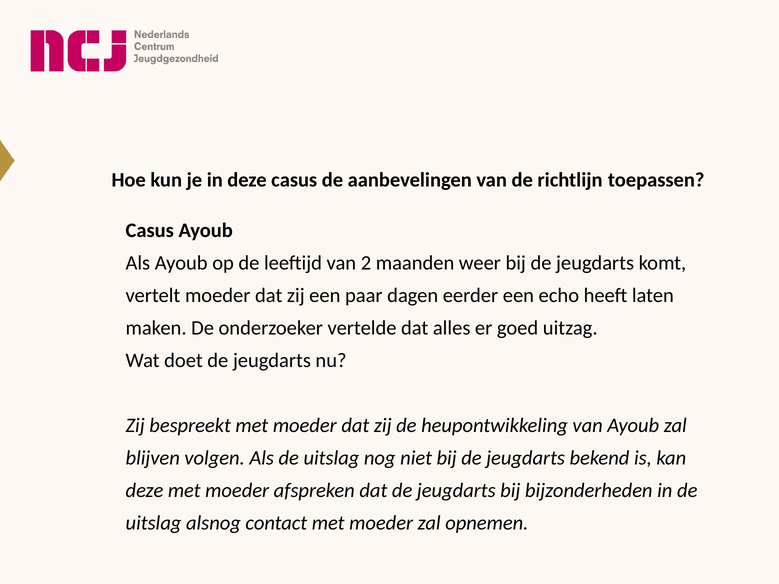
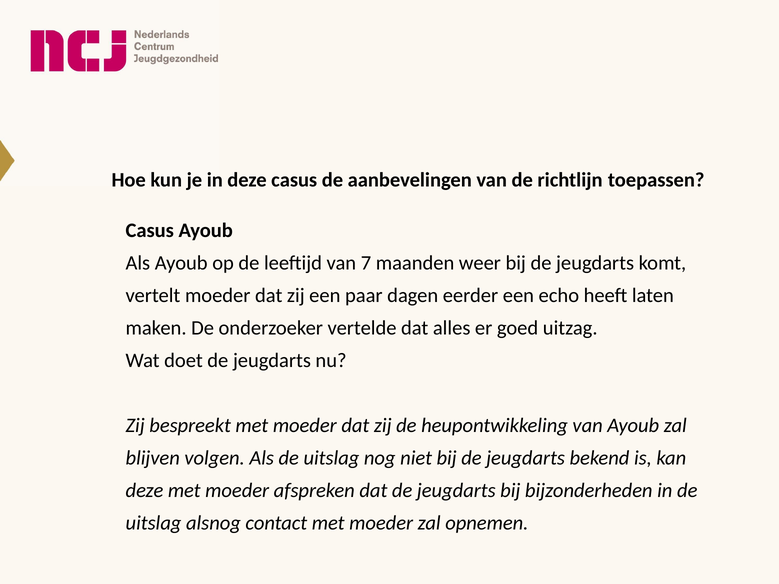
2: 2 -> 7
